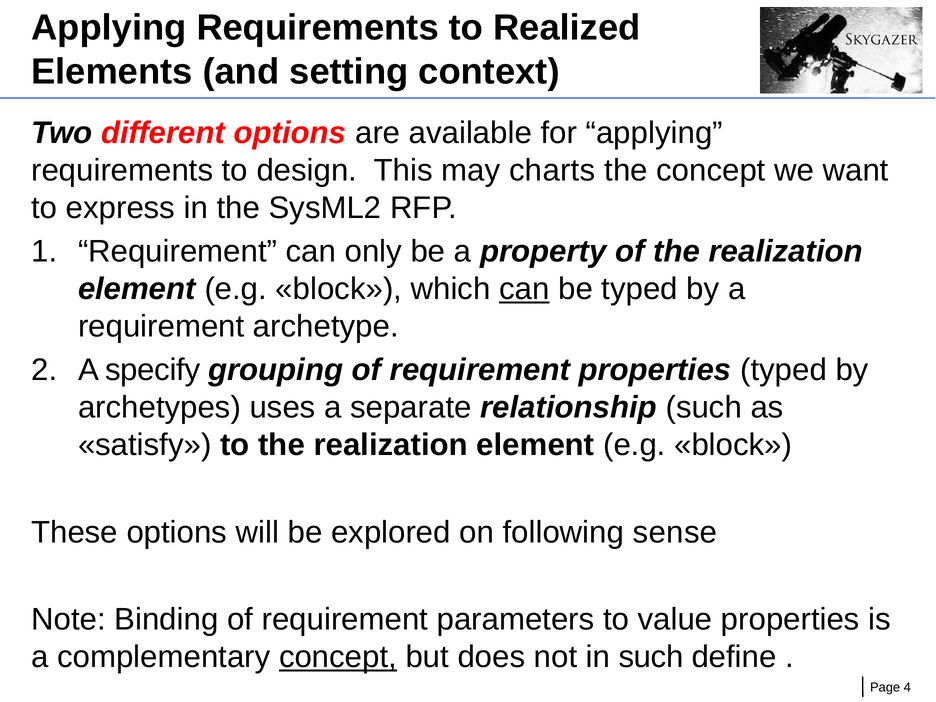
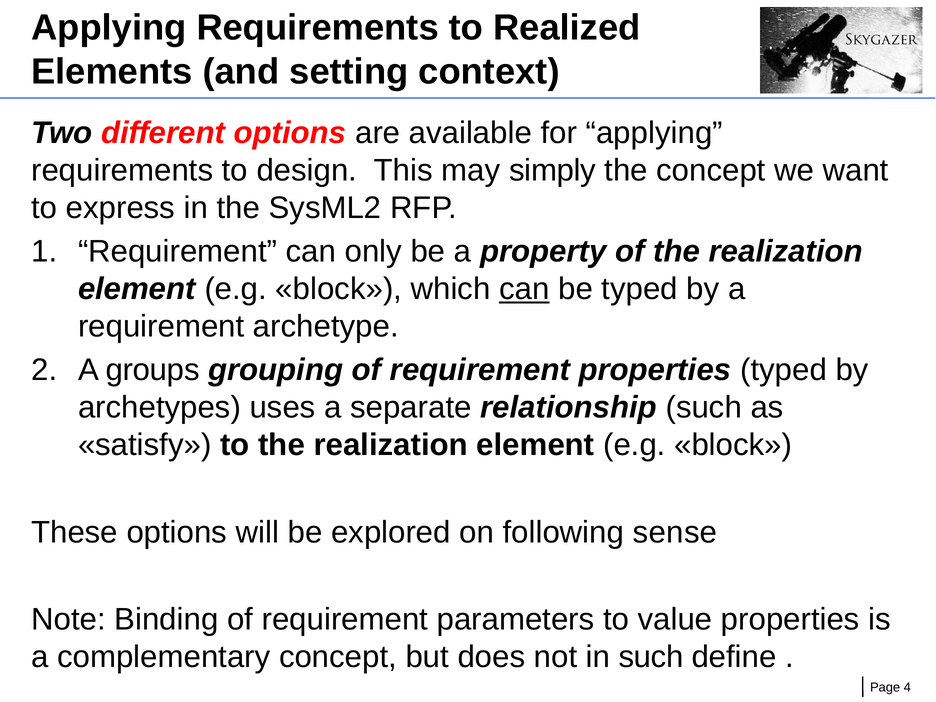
charts: charts -> simply
specify: specify -> groups
concept at (338, 657) underline: present -> none
